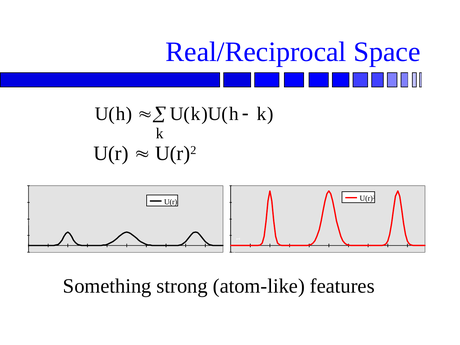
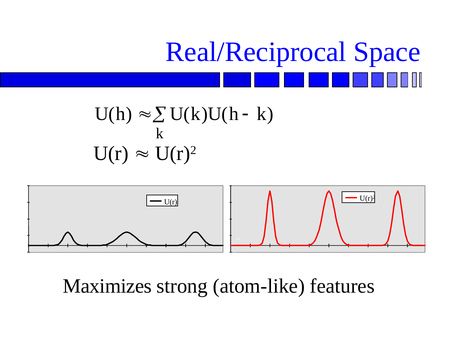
Something: Something -> Maximizes
